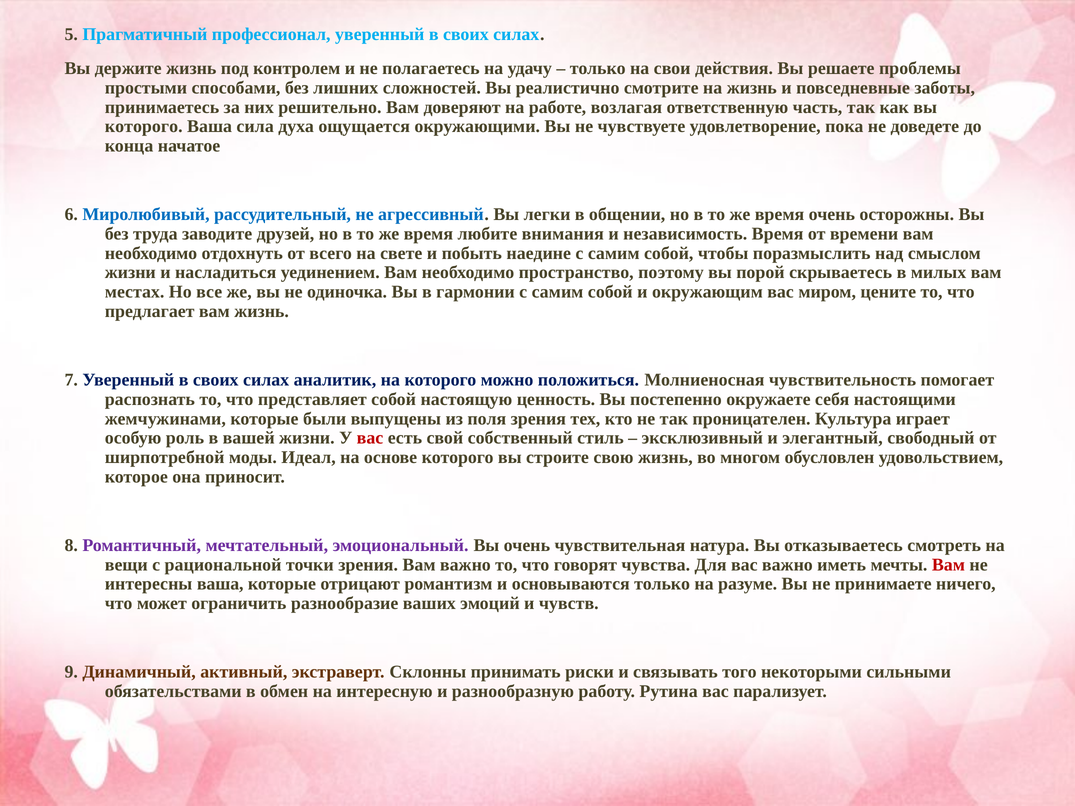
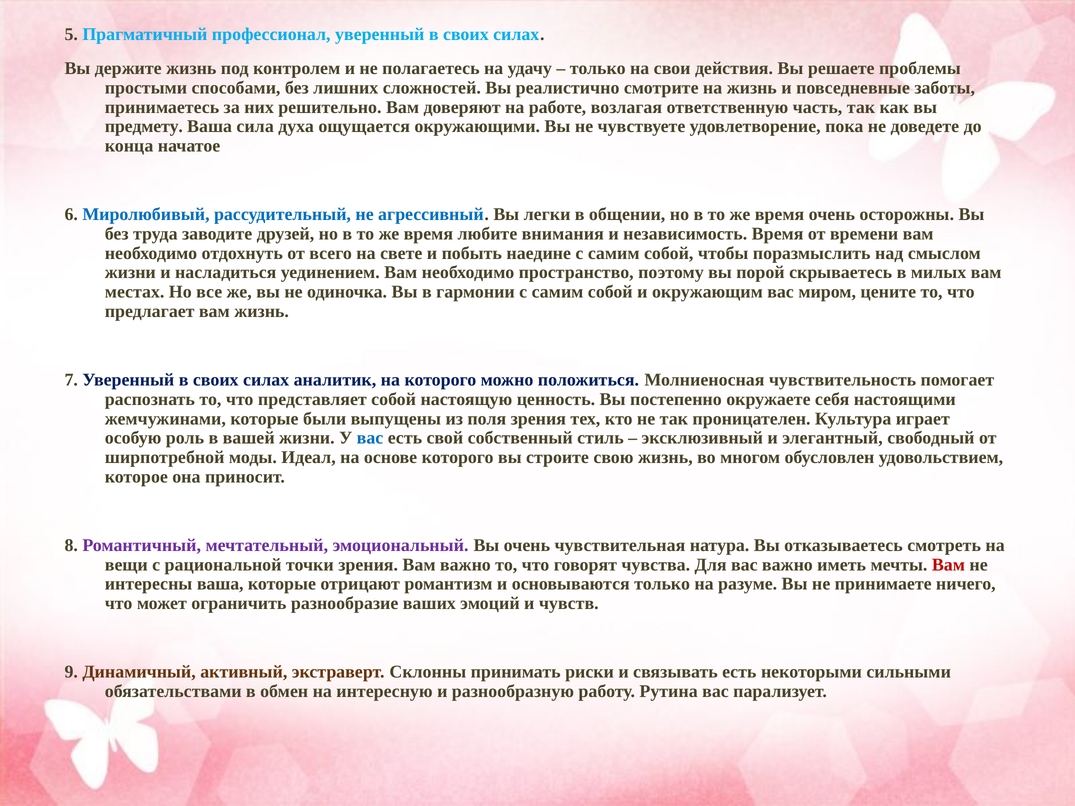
которого at (144, 127): которого -> предмету
вас at (370, 438) colour: red -> blue
связывать того: того -> есть
